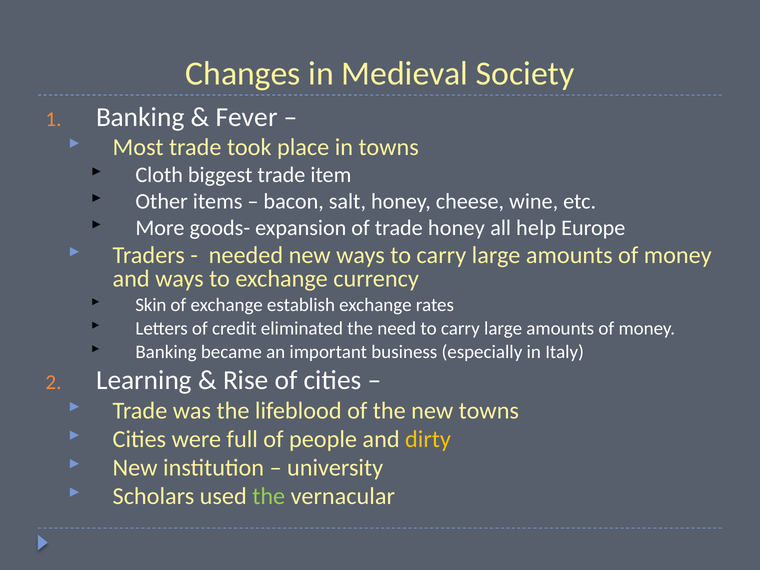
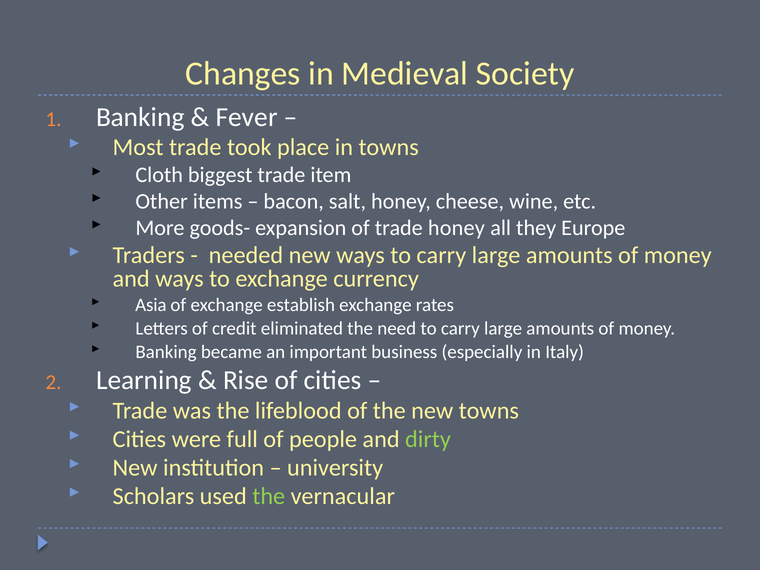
help: help -> they
Skin: Skin -> Asia
dirty colour: yellow -> light green
